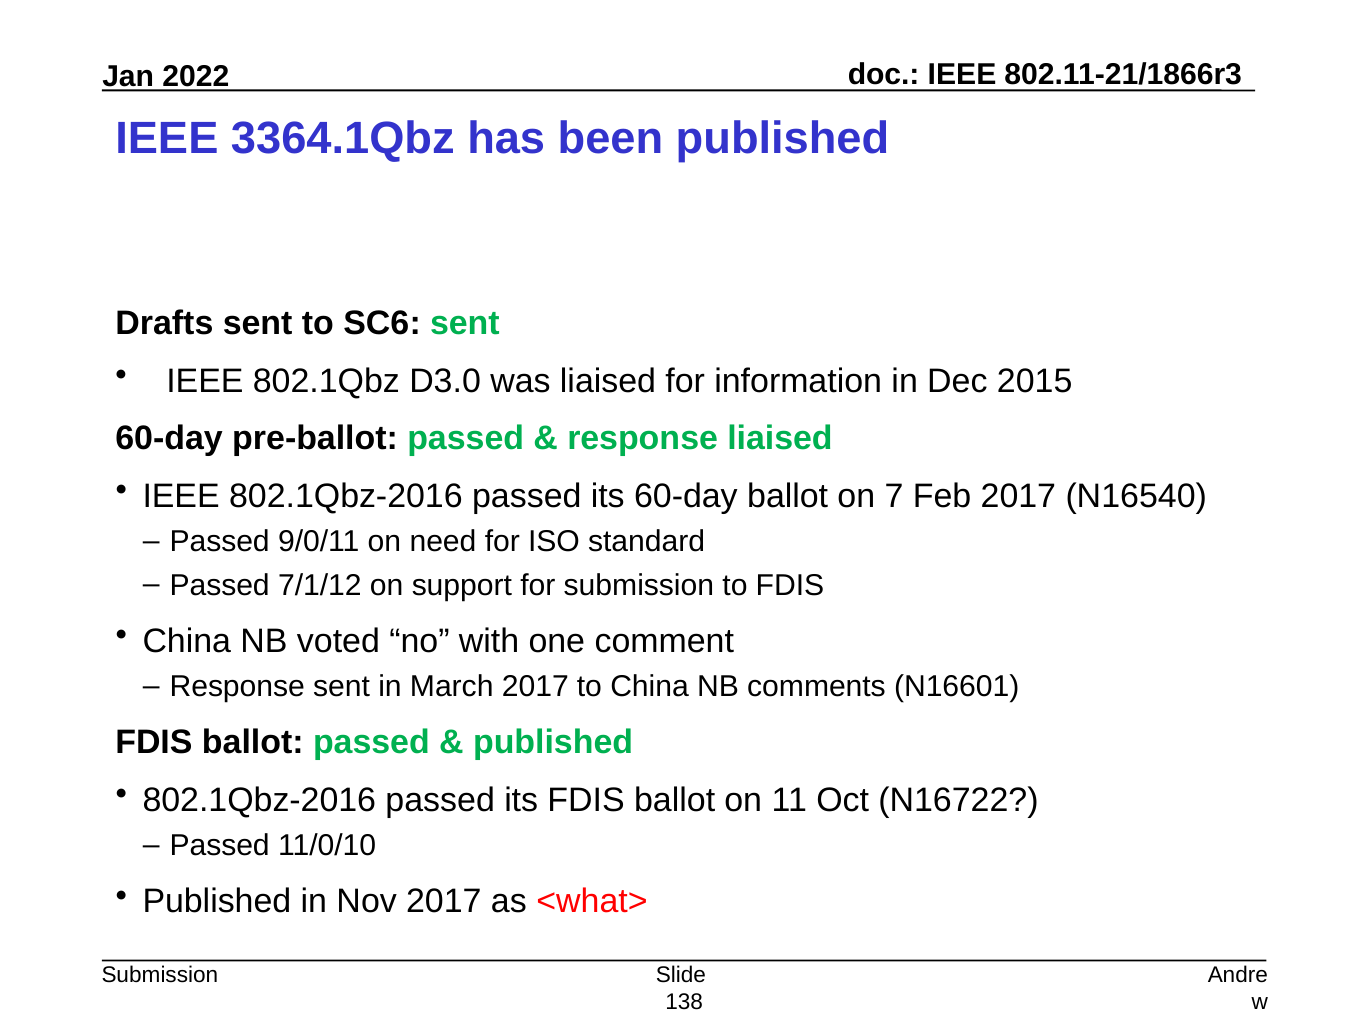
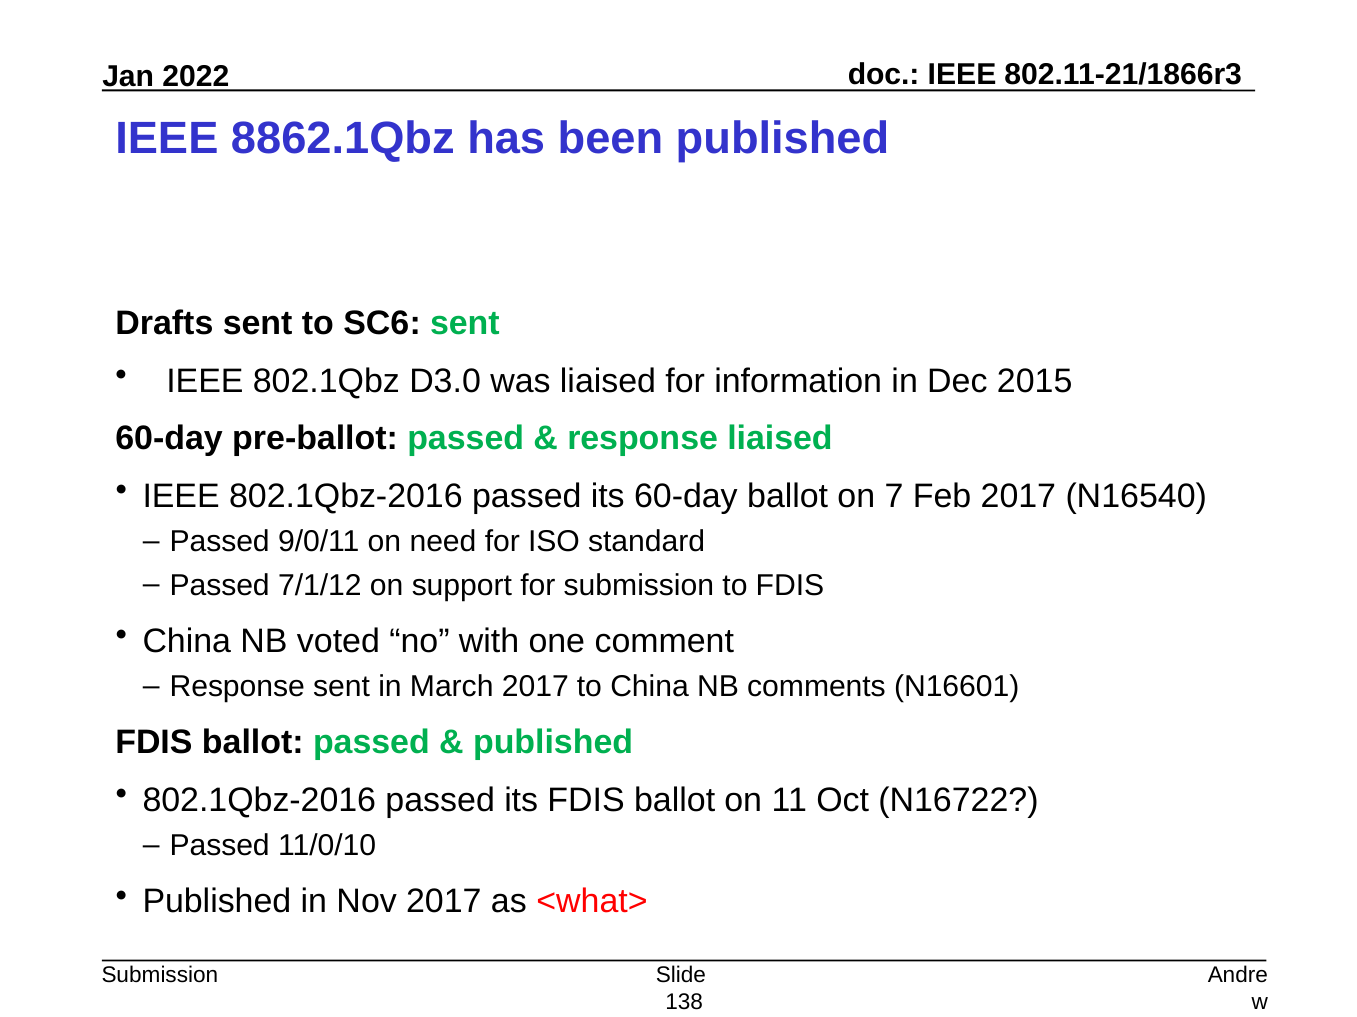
3364.1Qbz: 3364.1Qbz -> 8862.1Qbz
